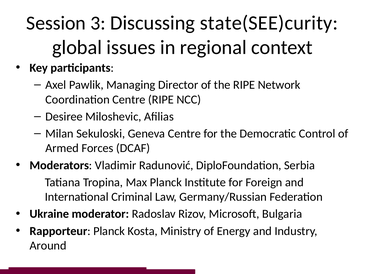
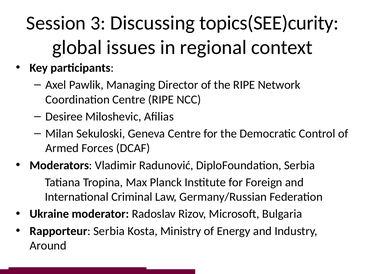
state(SEE)curity: state(SEE)curity -> topics(SEE)curity
Rapporteur Planck: Planck -> Serbia
